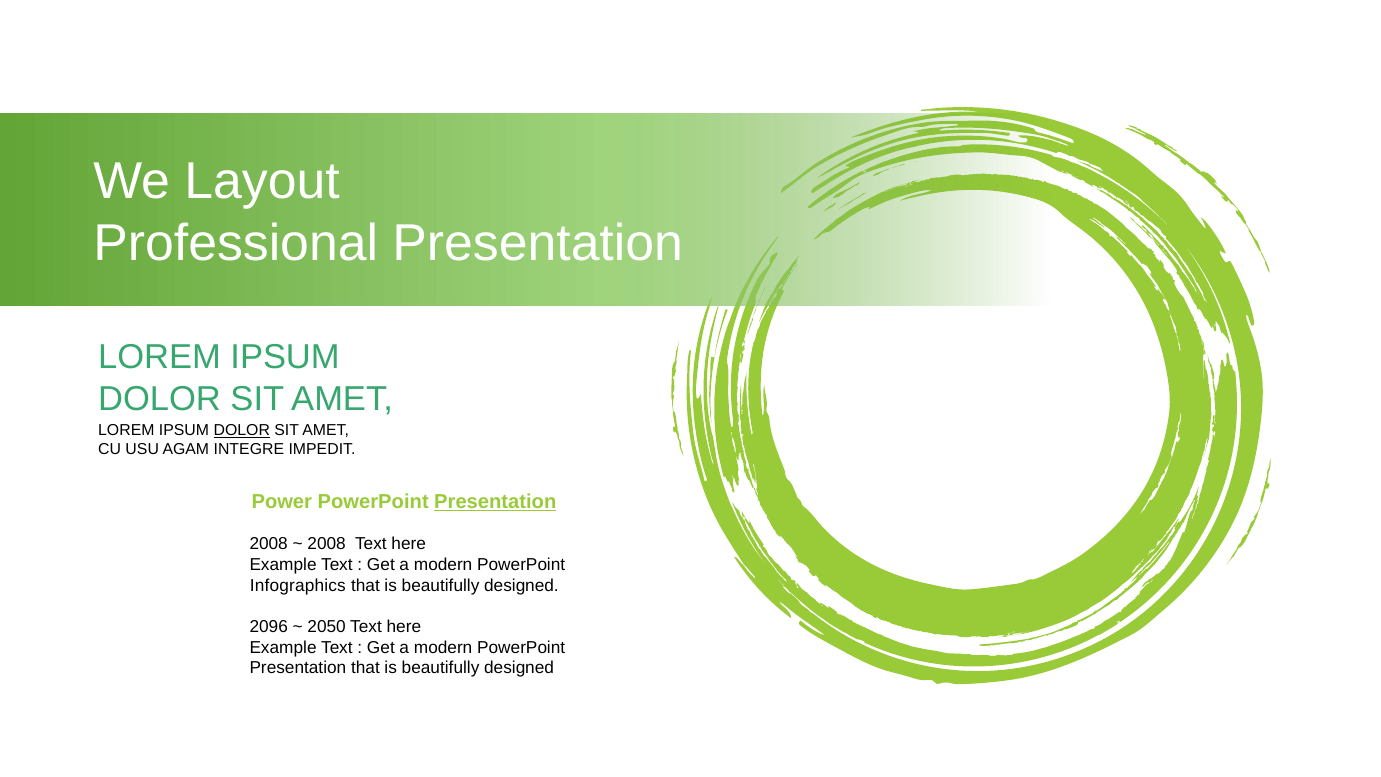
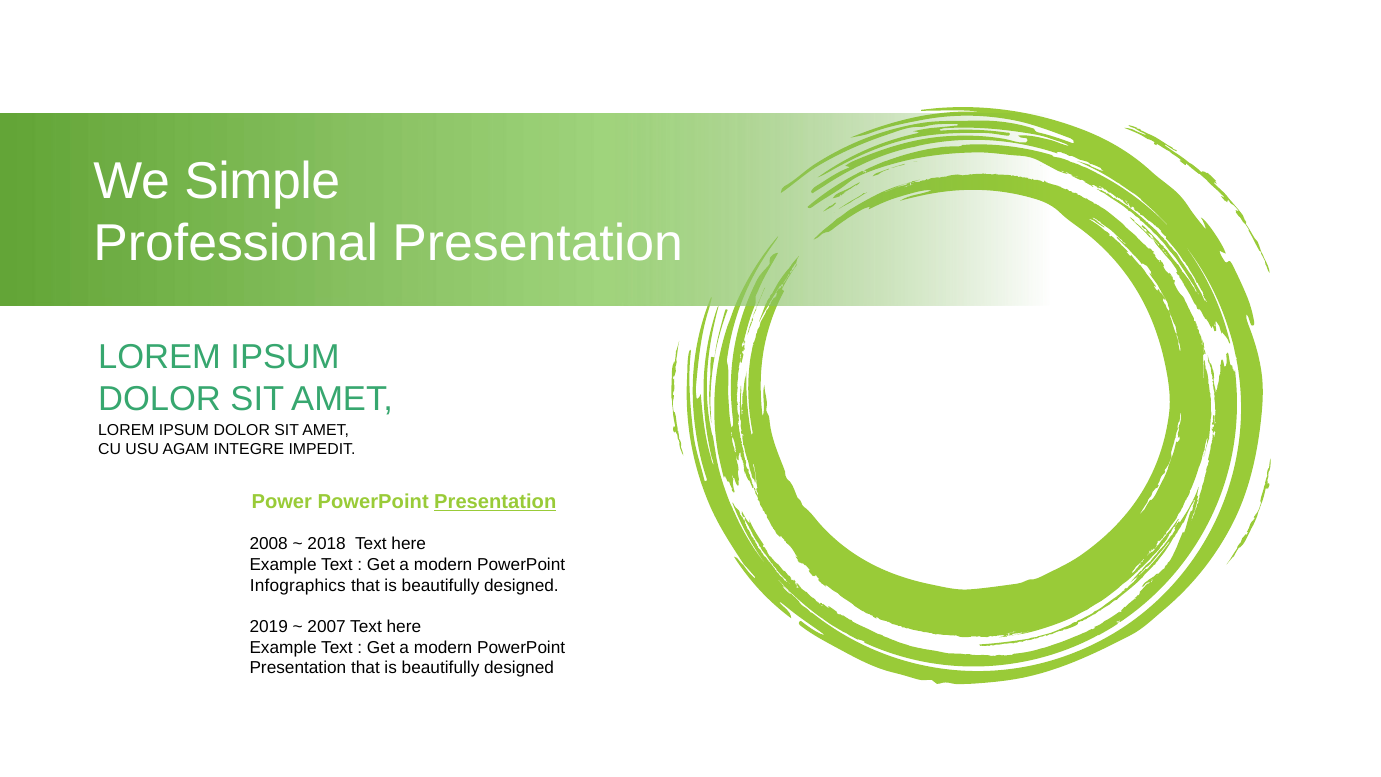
Layout: Layout -> Simple
DOLOR at (242, 431) underline: present -> none
2008 at (327, 544): 2008 -> 2018
2096: 2096 -> 2019
2050: 2050 -> 2007
